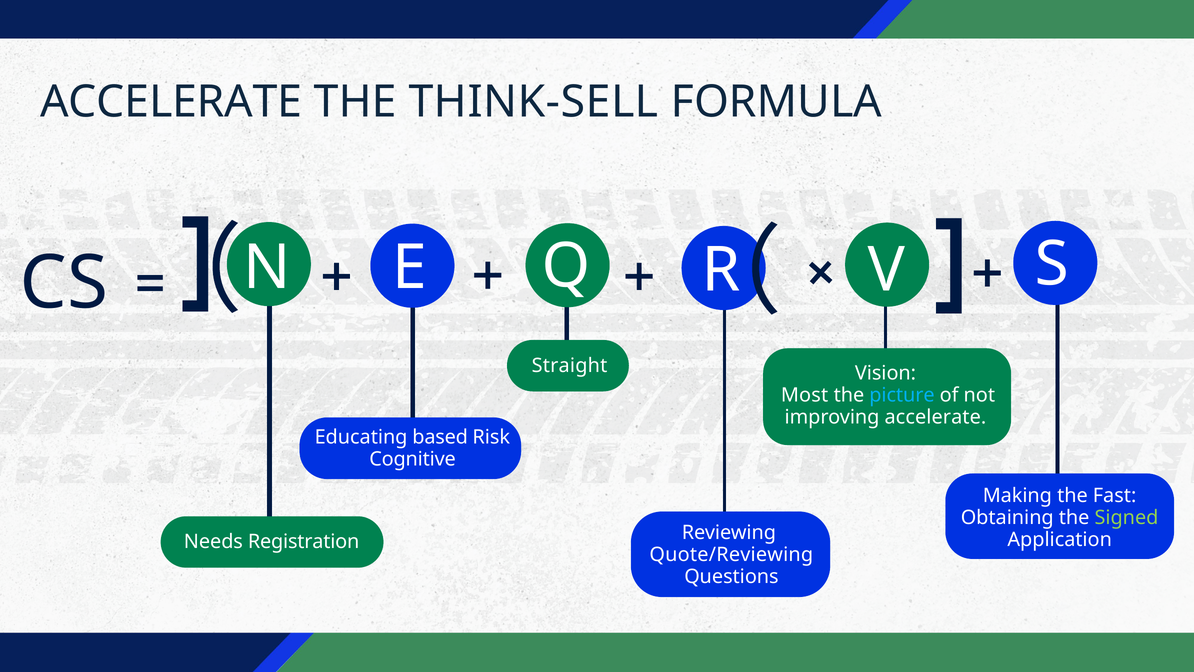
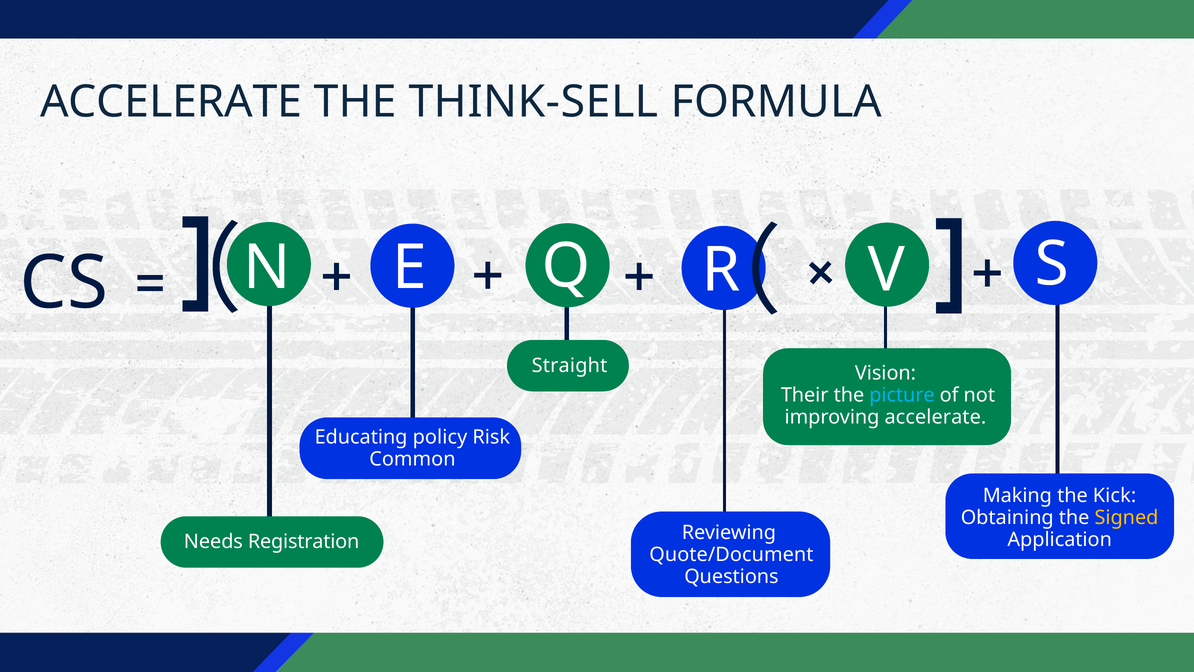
Most: Most -> Their
based: based -> policy
Cognitive: Cognitive -> Common
Fast: Fast -> Kick
Signed colour: light green -> yellow
Quote/Reviewing: Quote/Reviewing -> Quote/Document
